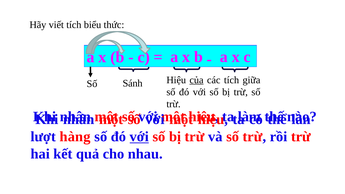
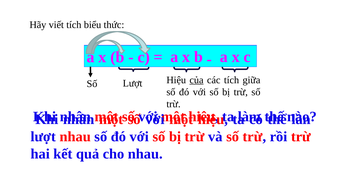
Số Sánh: Sánh -> Lượt
lượt hàng: hàng -> nhau
với at (139, 137) underline: present -> none
